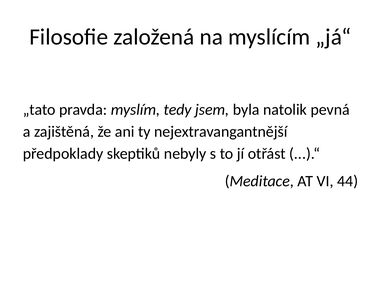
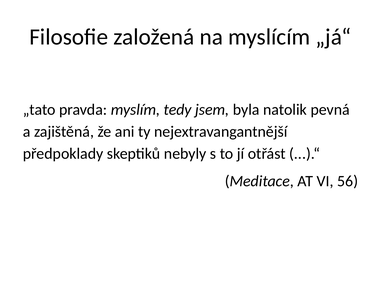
44: 44 -> 56
